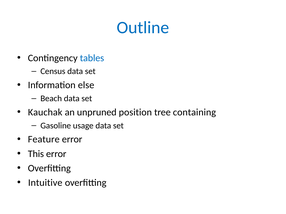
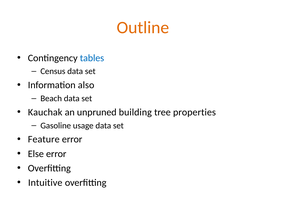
Outline colour: blue -> orange
else: else -> also
position: position -> building
containing: containing -> properties
This: This -> Else
